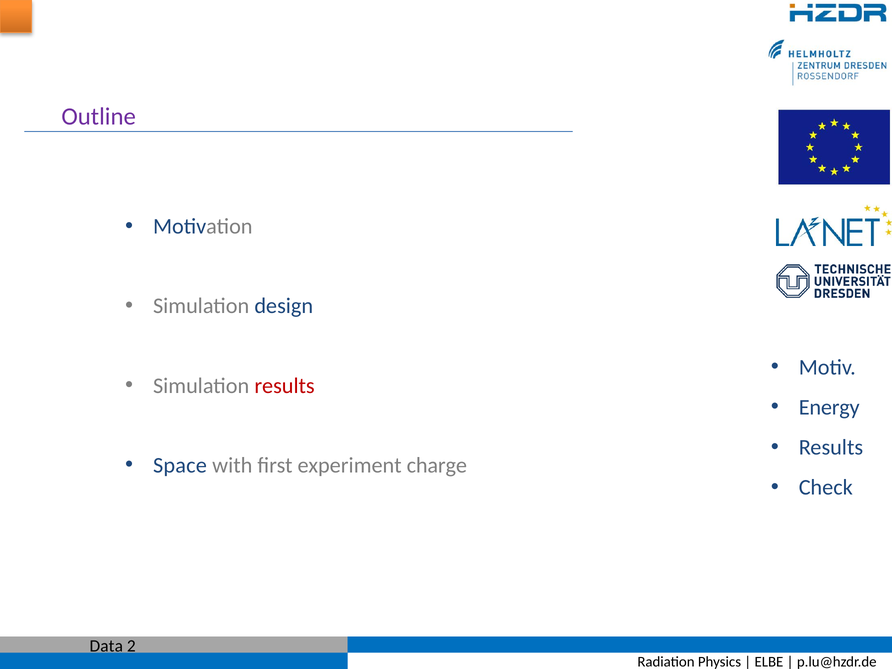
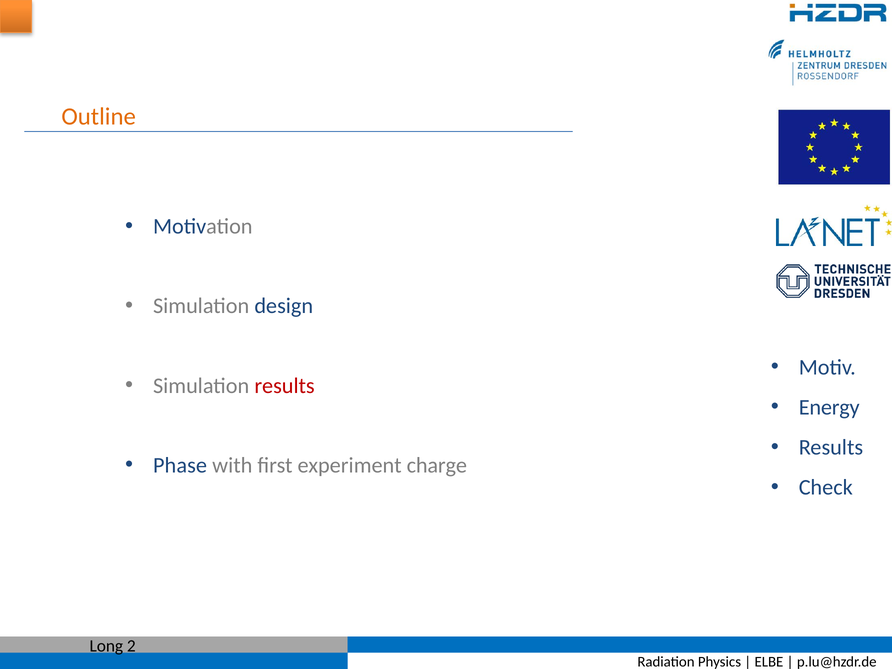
Outline colour: purple -> orange
Space: Space -> Phase
Data: Data -> Long
